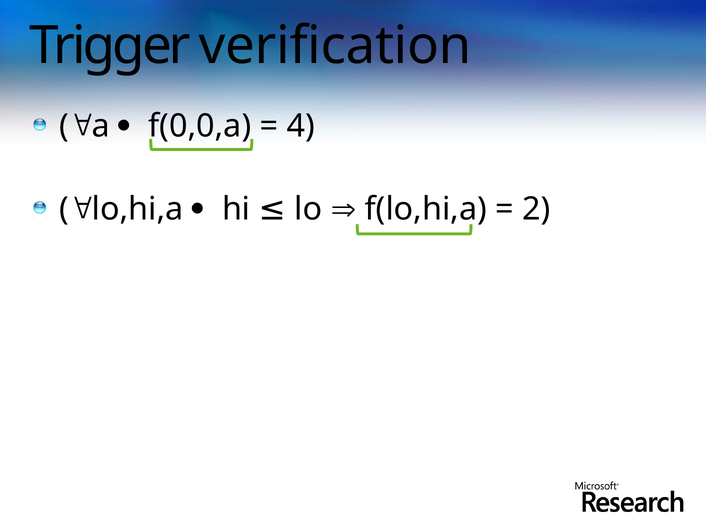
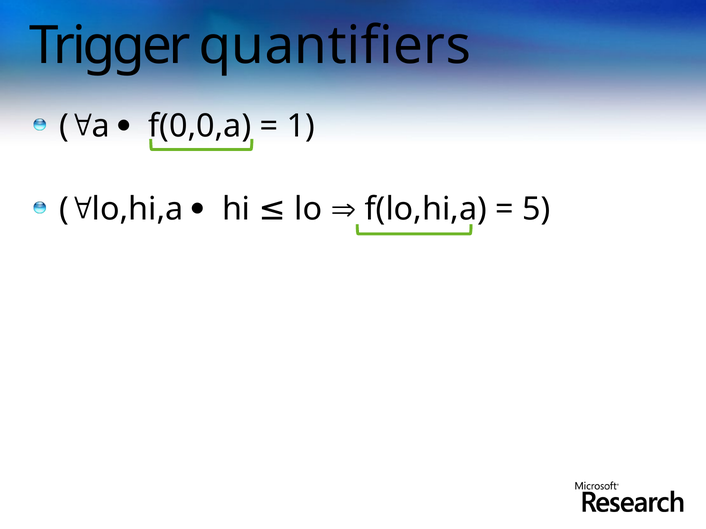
verification: verification -> quantifiers
4: 4 -> 1
2: 2 -> 5
